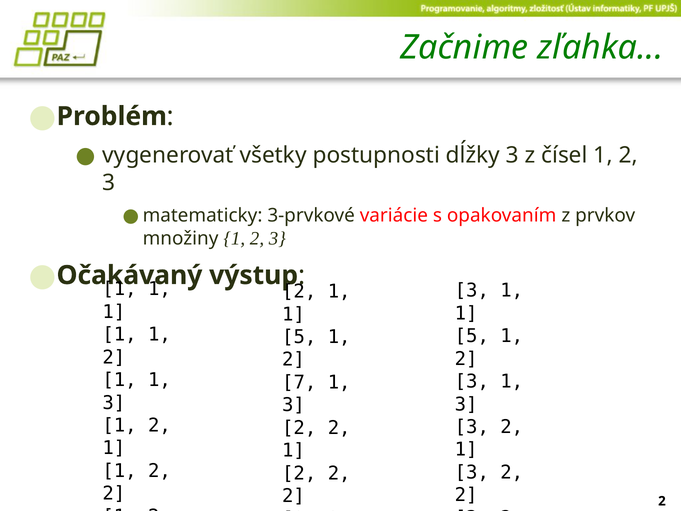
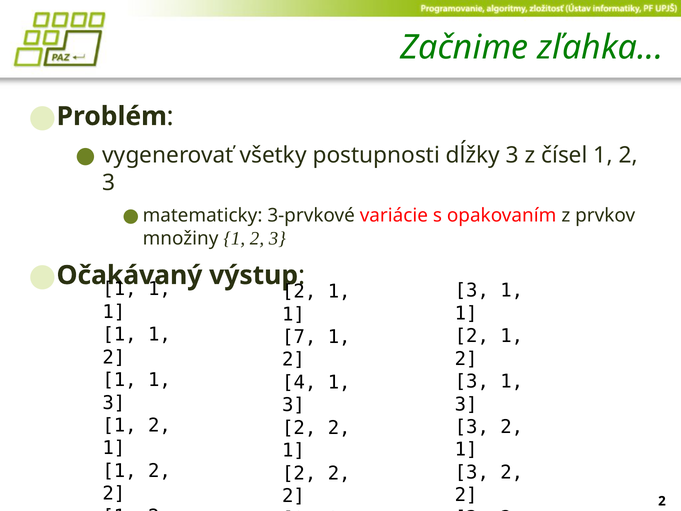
5 at (472, 336): 5 -> 2
5 at (299, 337): 5 -> 7
7: 7 -> 4
